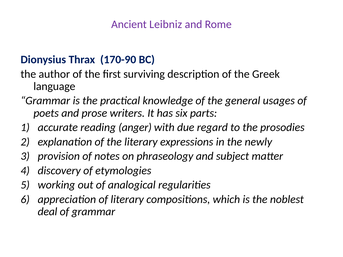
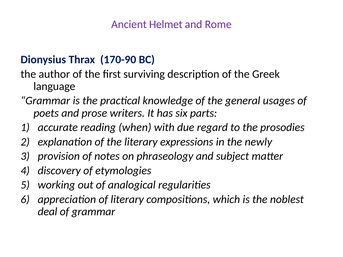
Leibniz: Leibniz -> Helmet
anger: anger -> when
